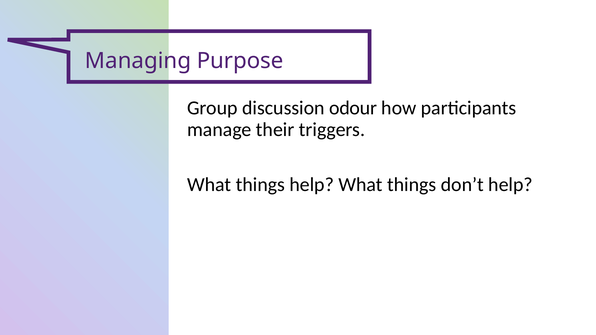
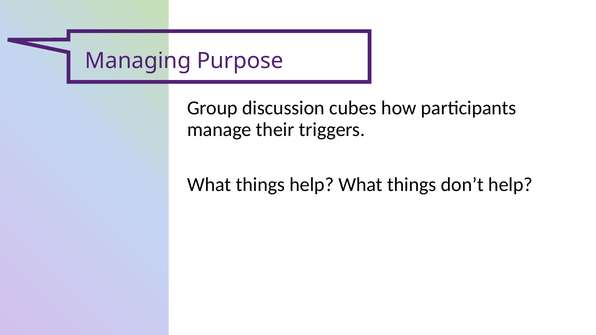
odour: odour -> cubes
